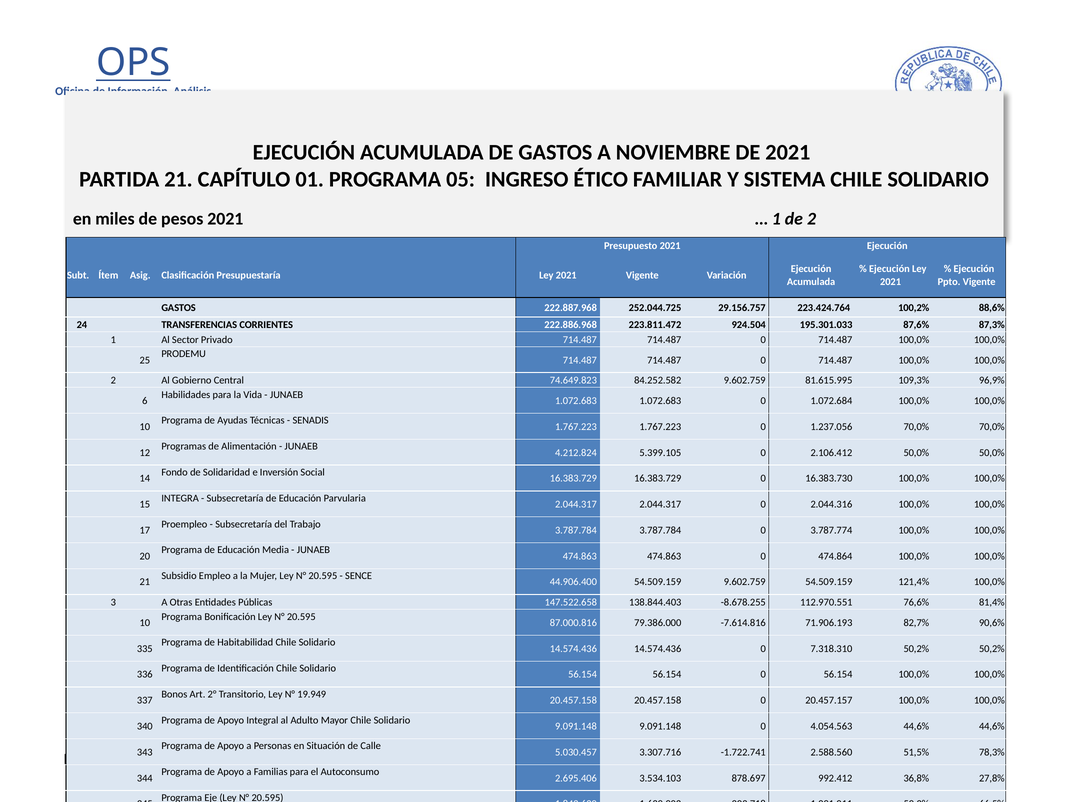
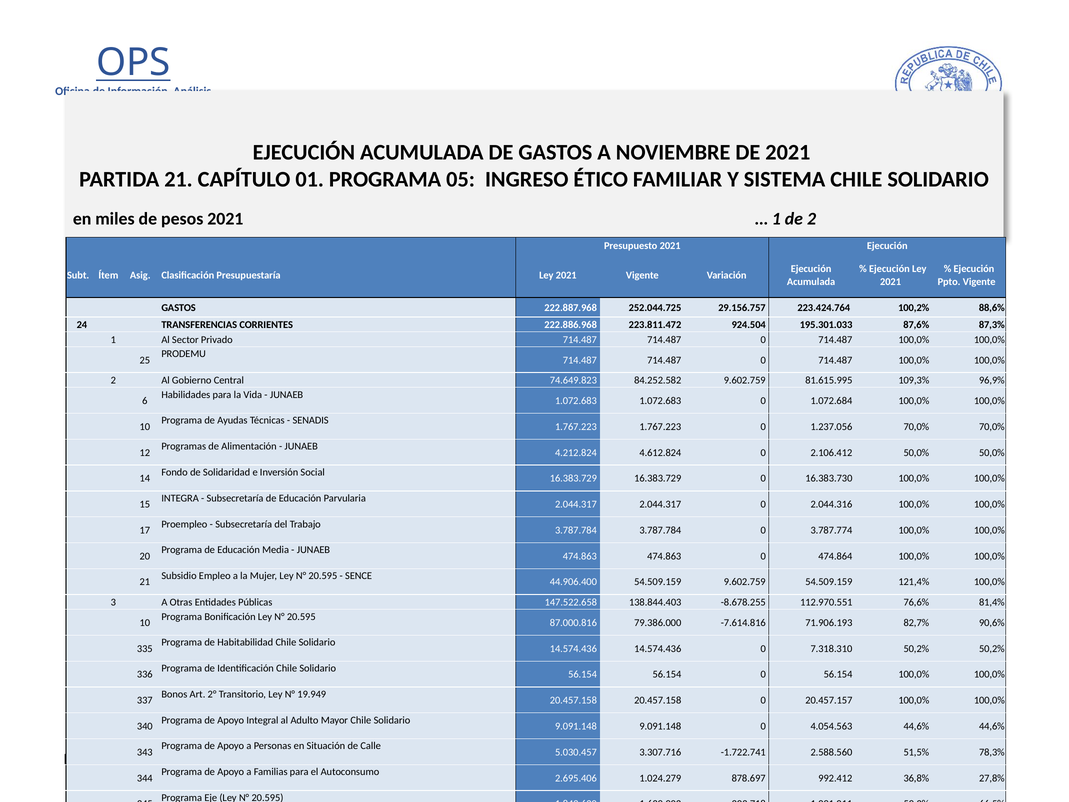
5.399.105: 5.399.105 -> 4.612.824
3.534.103: 3.534.103 -> 1.024.279
